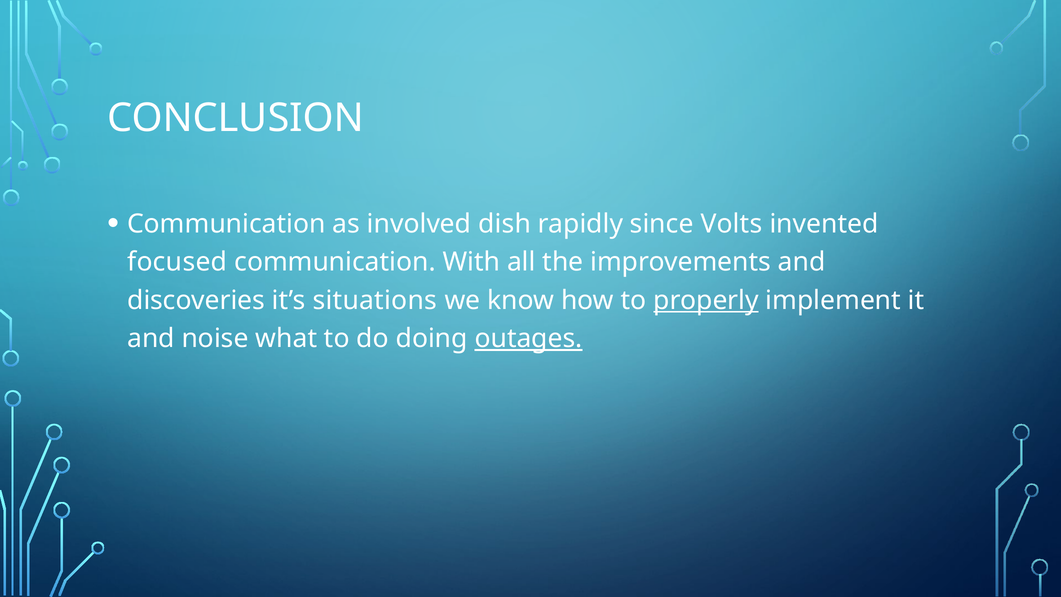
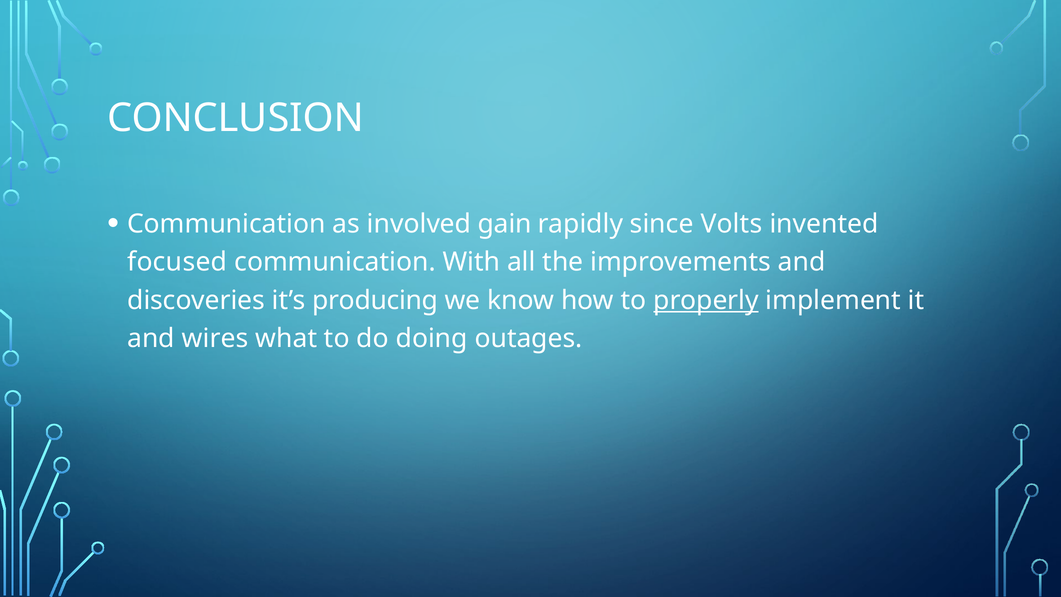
dish: dish -> gain
situations: situations -> producing
noise: noise -> wires
outages underline: present -> none
